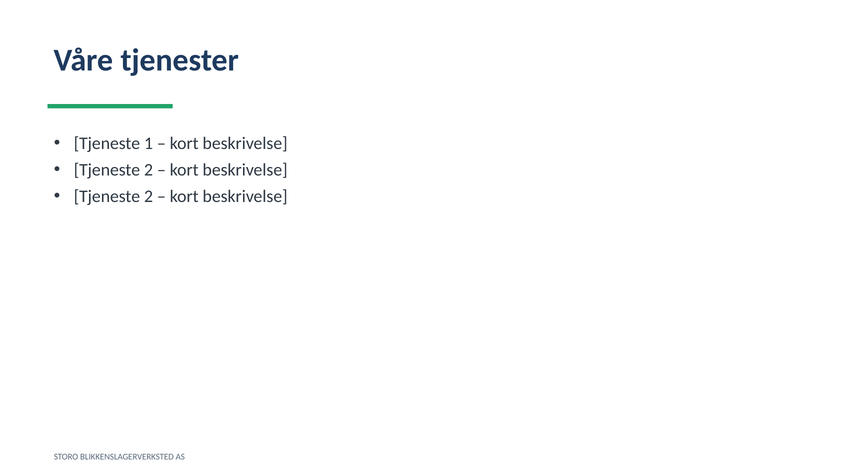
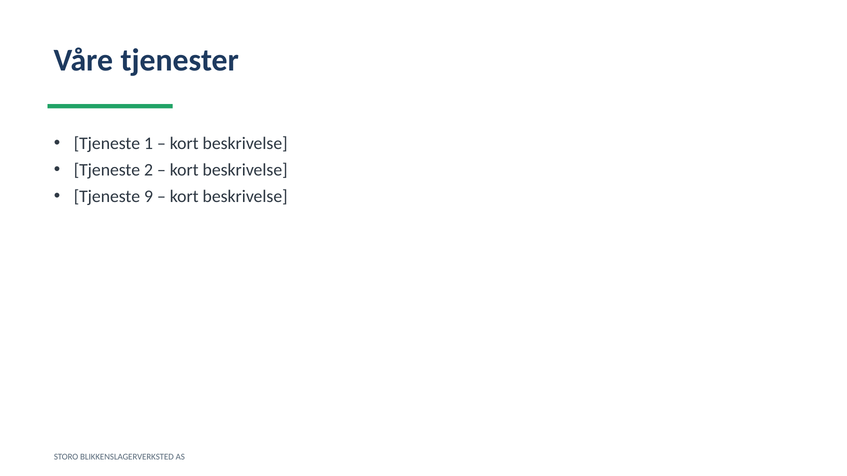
2 at (148, 196): 2 -> 9
